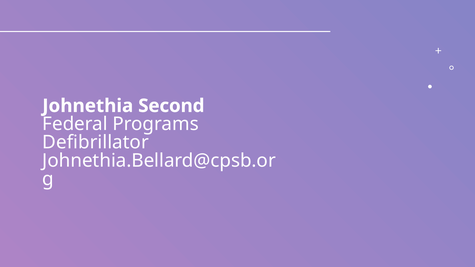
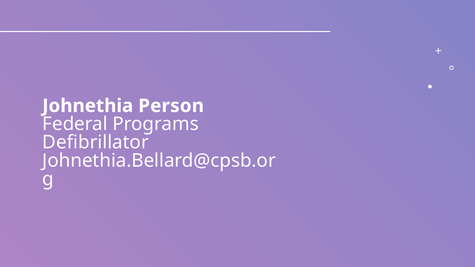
Second: Second -> Person
